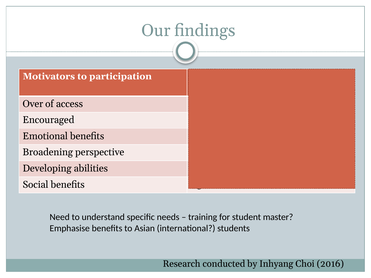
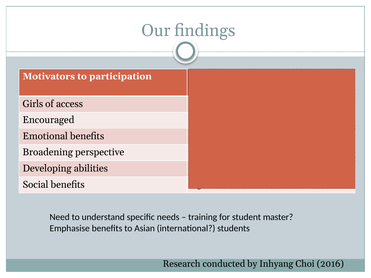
Over: Over -> Girls
